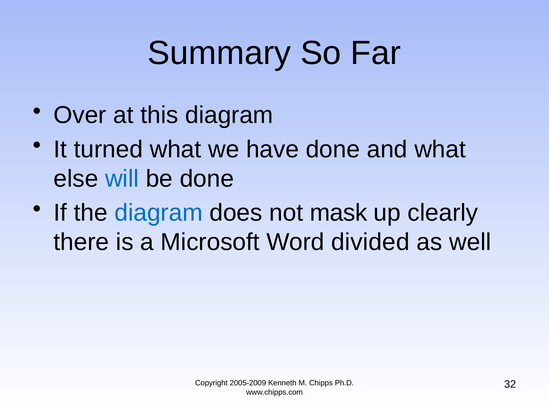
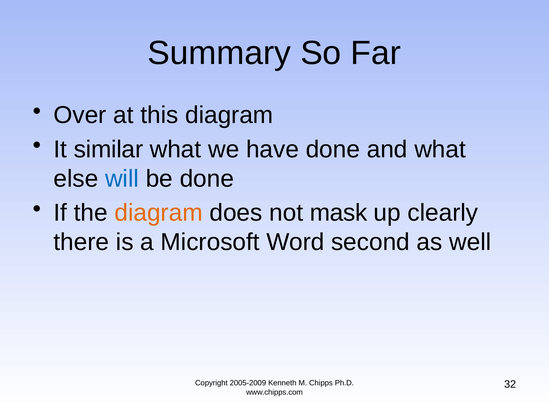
turned: turned -> similar
diagram at (159, 213) colour: blue -> orange
divided: divided -> second
